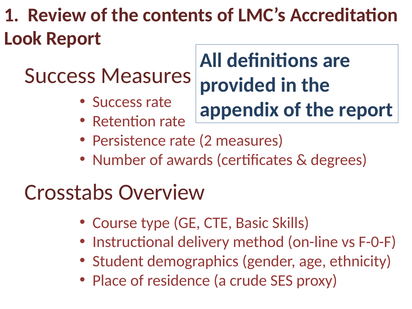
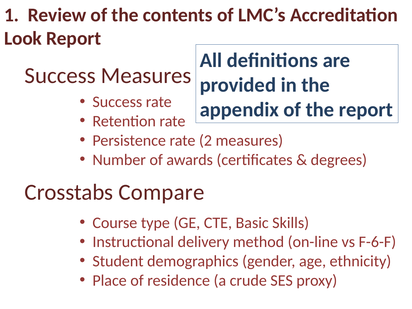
Overview: Overview -> Compare
F-0-F: F-0-F -> F-6-F
